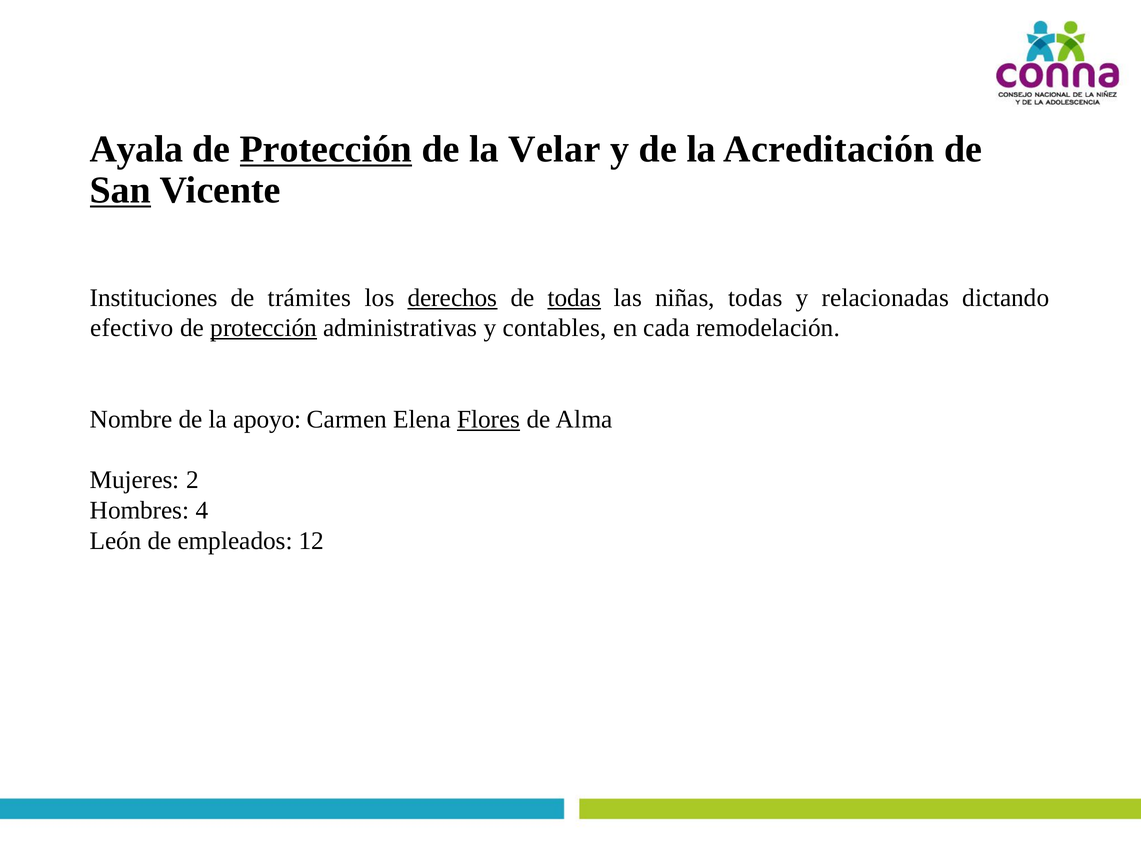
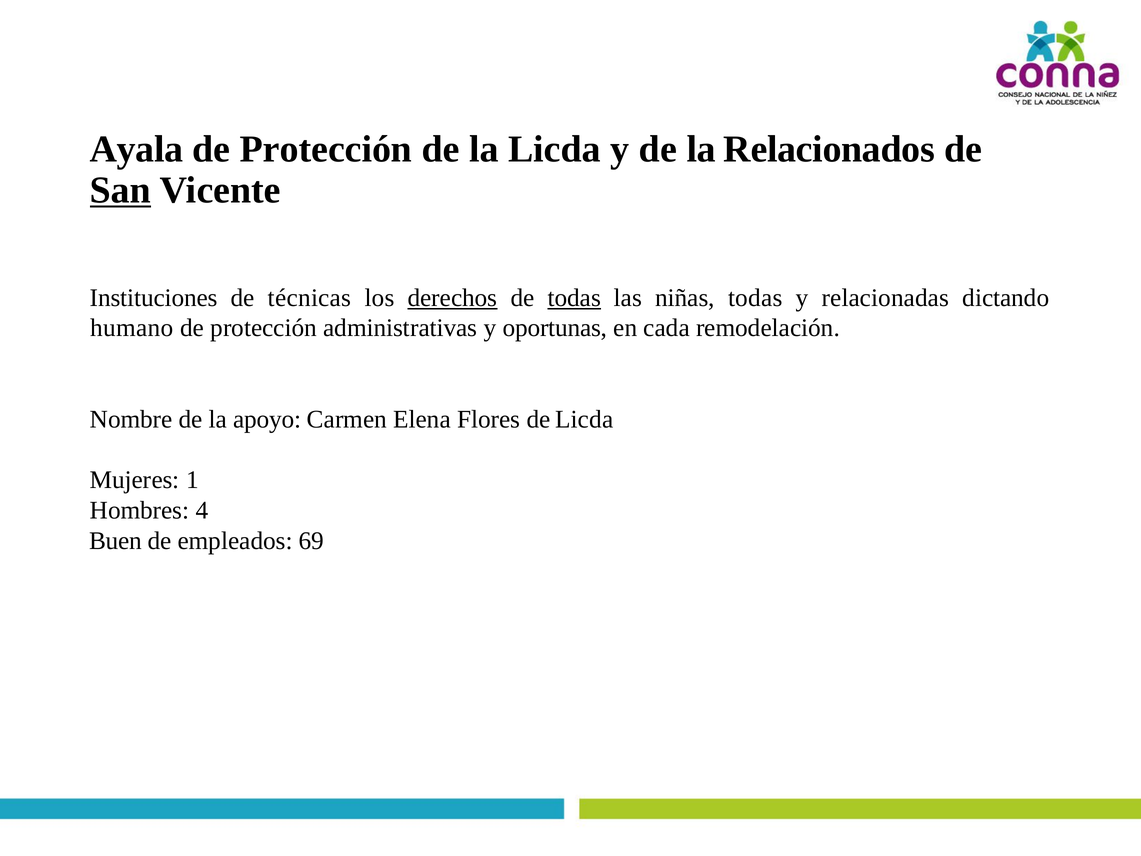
Protección at (326, 149) underline: present -> none
la Velar: Velar -> Licda
Acreditación: Acreditación -> Relacionados
trámites: trámites -> técnicas
efectivo: efectivo -> humano
protección at (264, 328) underline: present -> none
contables: contables -> oportunas
Flores underline: present -> none
de Alma: Alma -> Licda
2: 2 -> 1
León: León -> Buen
12: 12 -> 69
